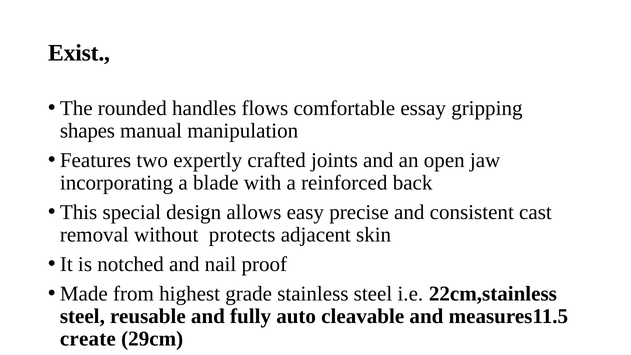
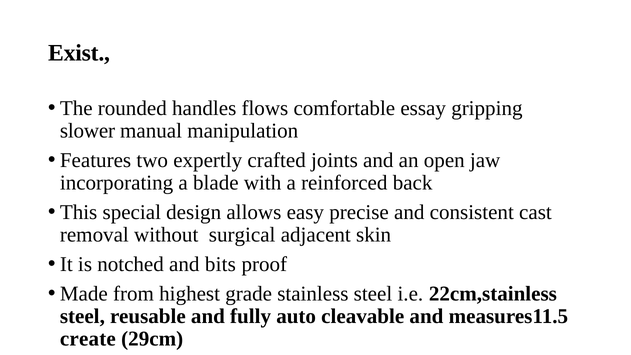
shapes: shapes -> slower
protects: protects -> surgical
nail: nail -> bits
